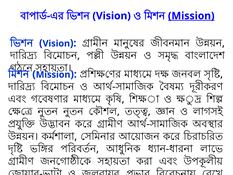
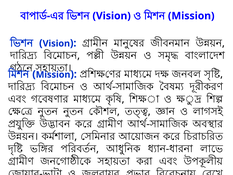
Mission at (191, 16) underline: present -> none
